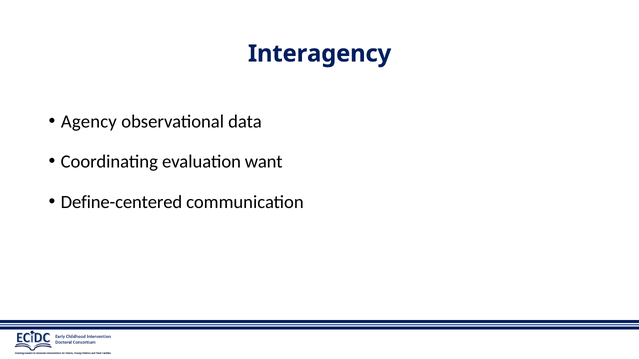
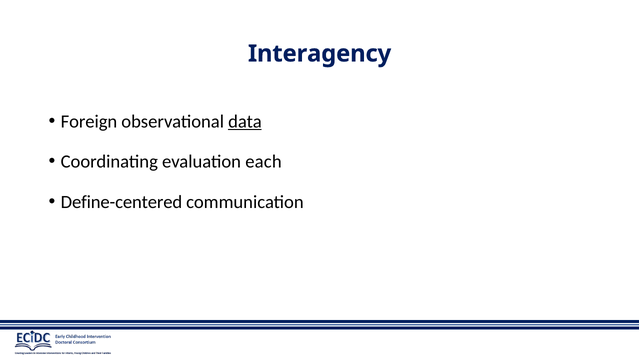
Agency: Agency -> Foreign
data underline: none -> present
want: want -> each
